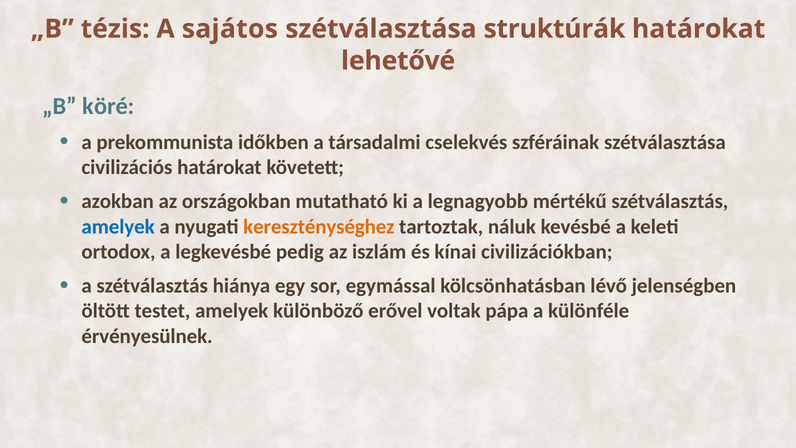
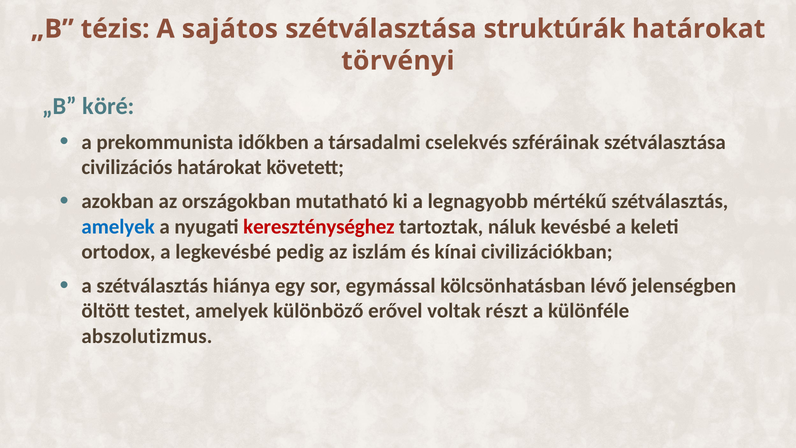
lehetővé: lehetővé -> törvényi
kereszténységhez colour: orange -> red
pápa: pápa -> részt
érvényesülnek: érvényesülnek -> abszolutizmus
